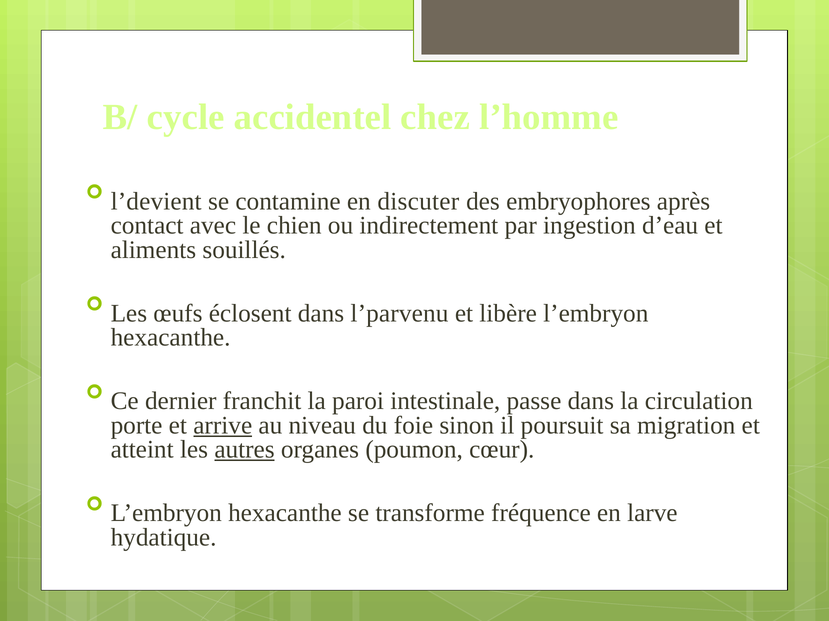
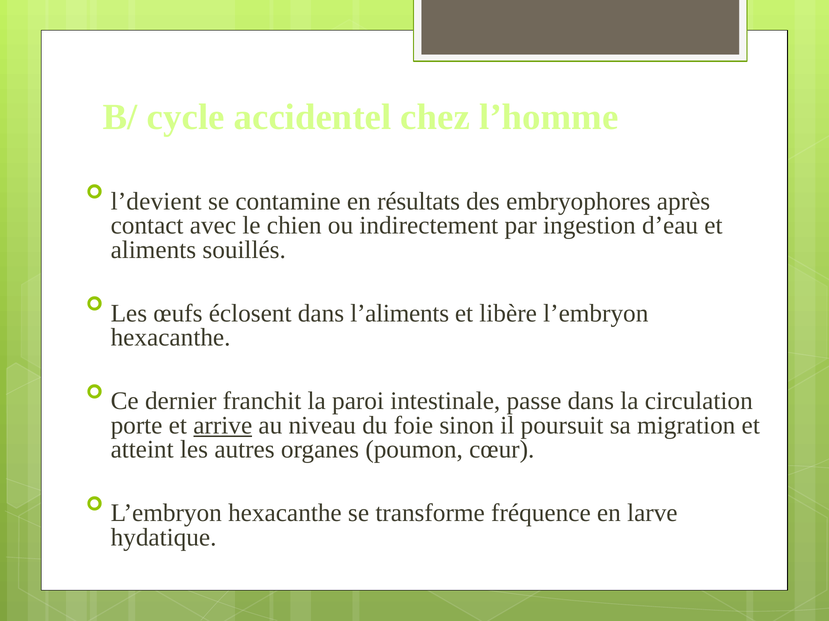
discuter: discuter -> résultats
l’parvenu: l’parvenu -> l’aliments
autres underline: present -> none
